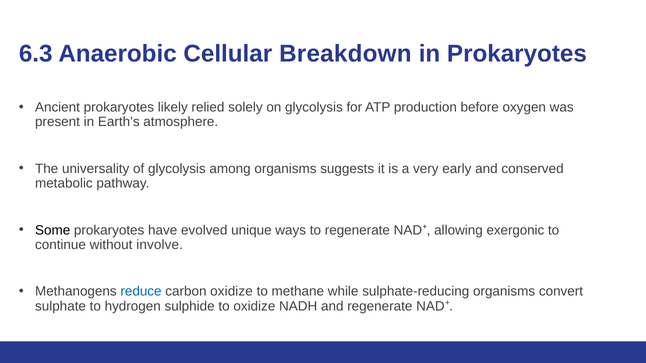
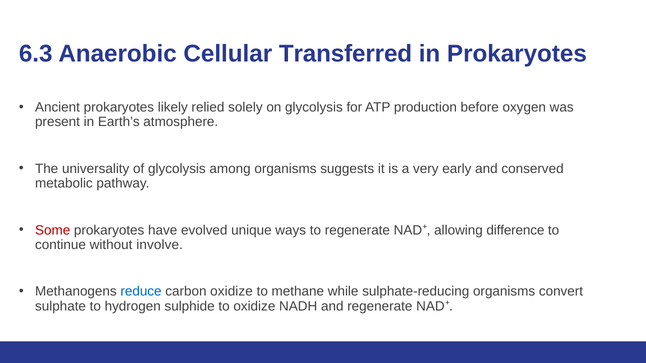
Breakdown: Breakdown -> Transferred
Some colour: black -> red
exergonic: exergonic -> difference
